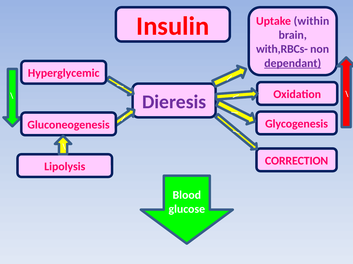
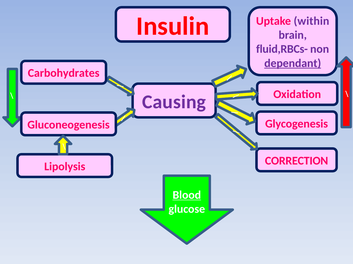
with,RBCs-: with,RBCs- -> fluid,RBCs-
Hyperglycemic: Hyperglycemic -> Carbohydrates
Dieresis: Dieresis -> Causing
Blood underline: none -> present
